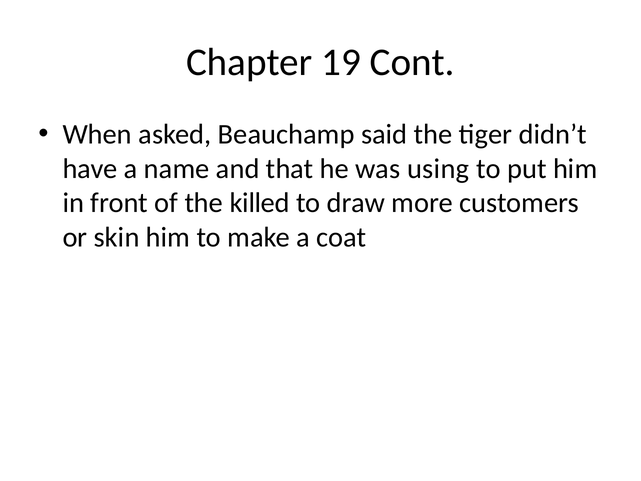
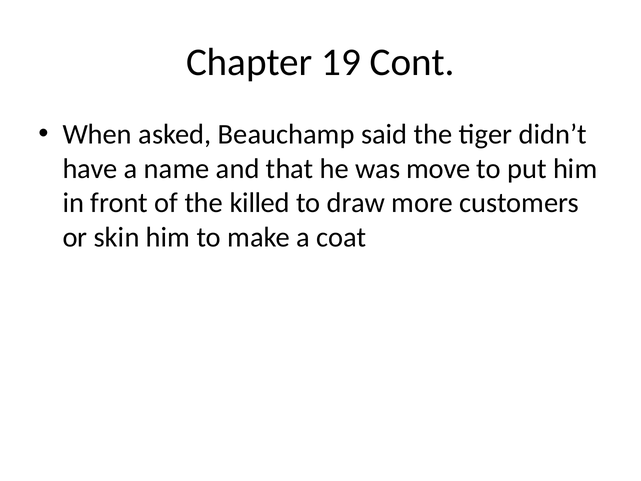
using: using -> move
